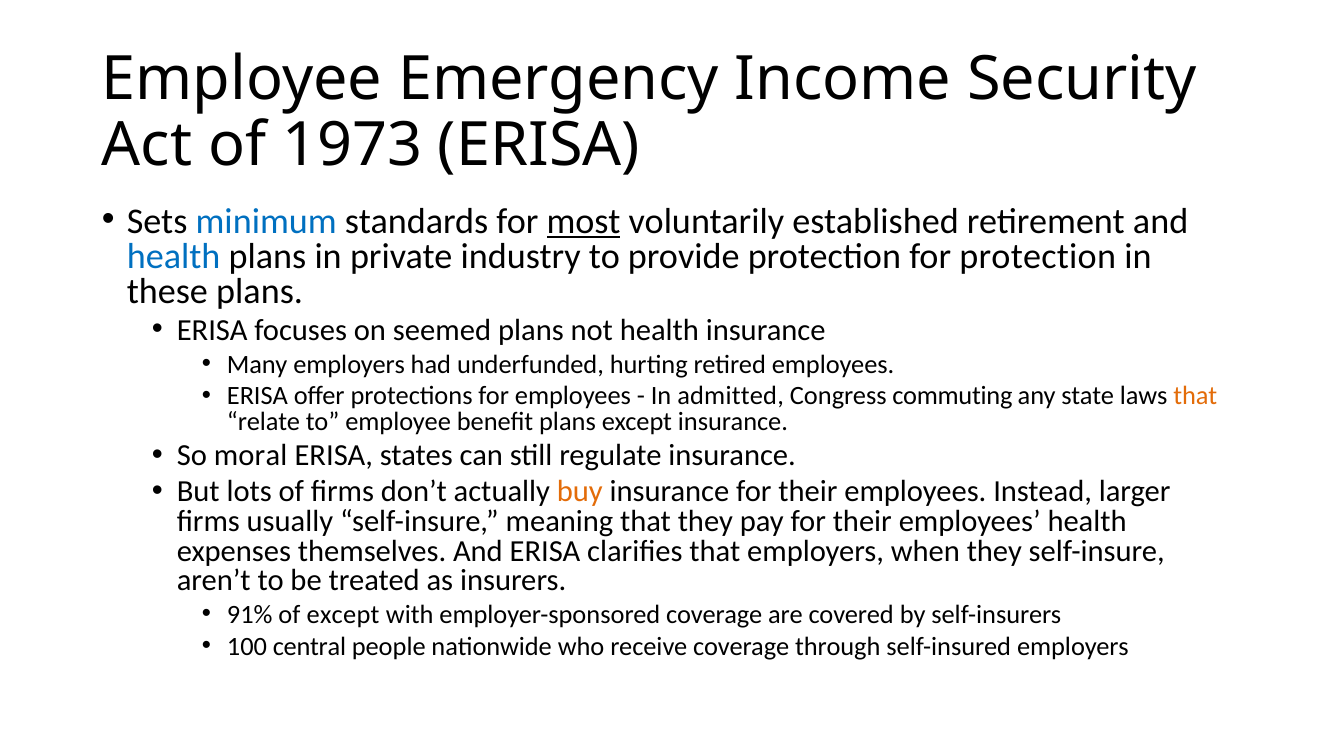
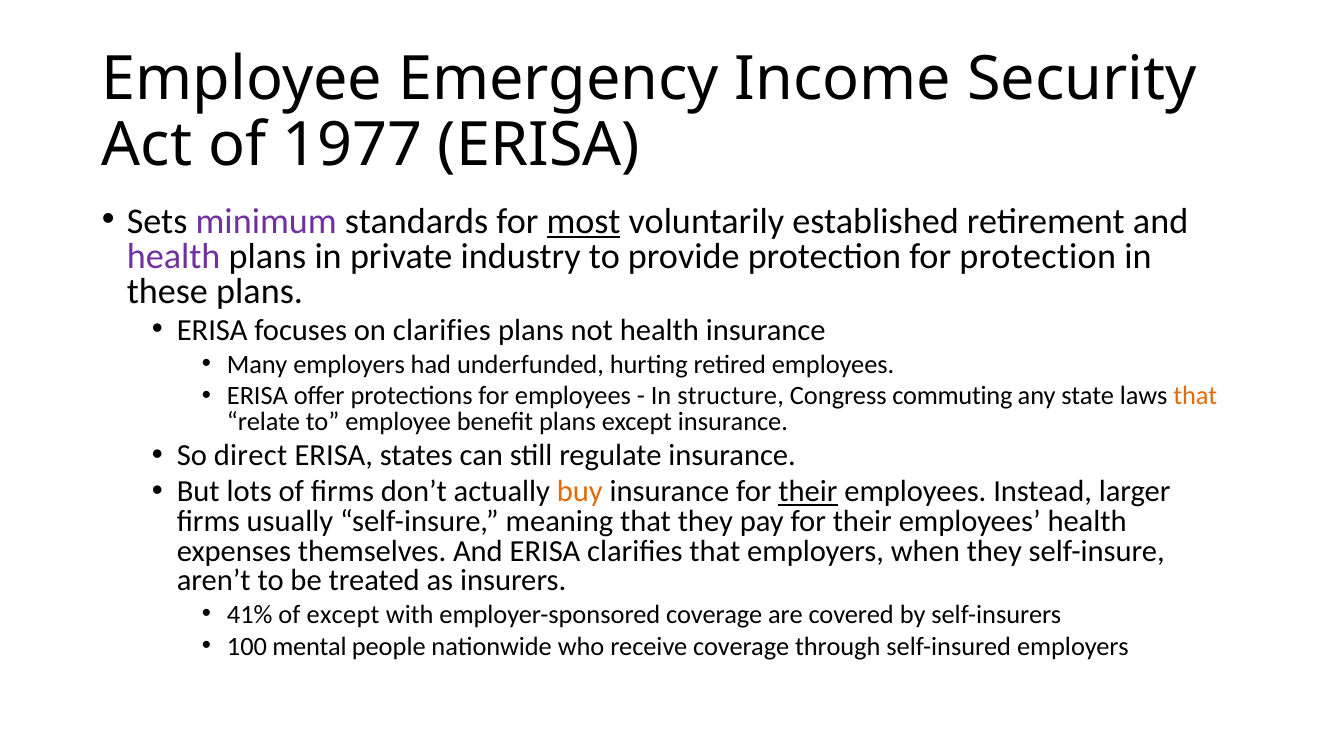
1973: 1973 -> 1977
minimum colour: blue -> purple
health at (174, 256) colour: blue -> purple
on seemed: seemed -> clarifies
admitted: admitted -> structure
moral: moral -> direct
their at (808, 492) underline: none -> present
91%: 91% -> 41%
central: central -> mental
